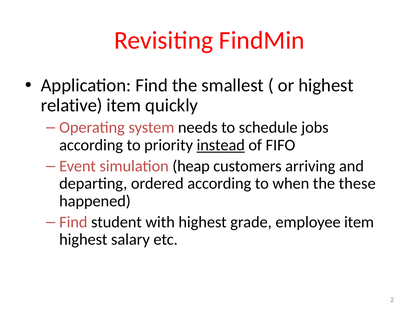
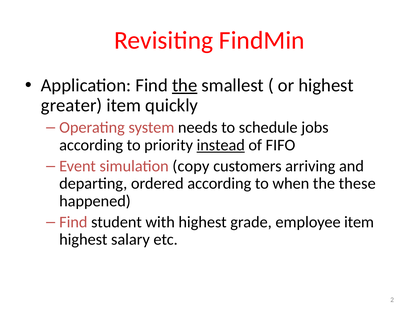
the at (185, 85) underline: none -> present
relative: relative -> greater
heap: heap -> copy
